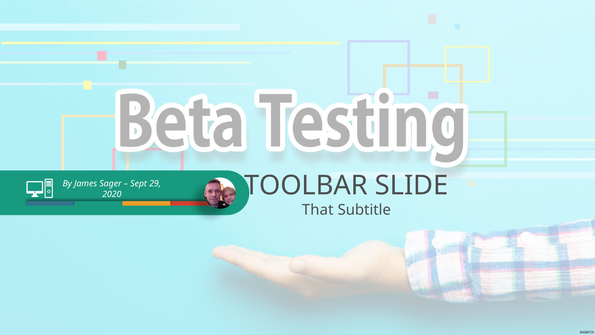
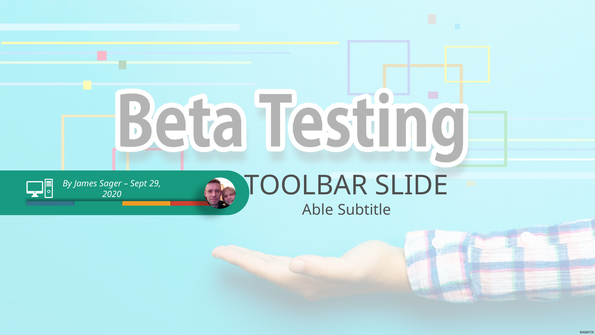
That: That -> Able
